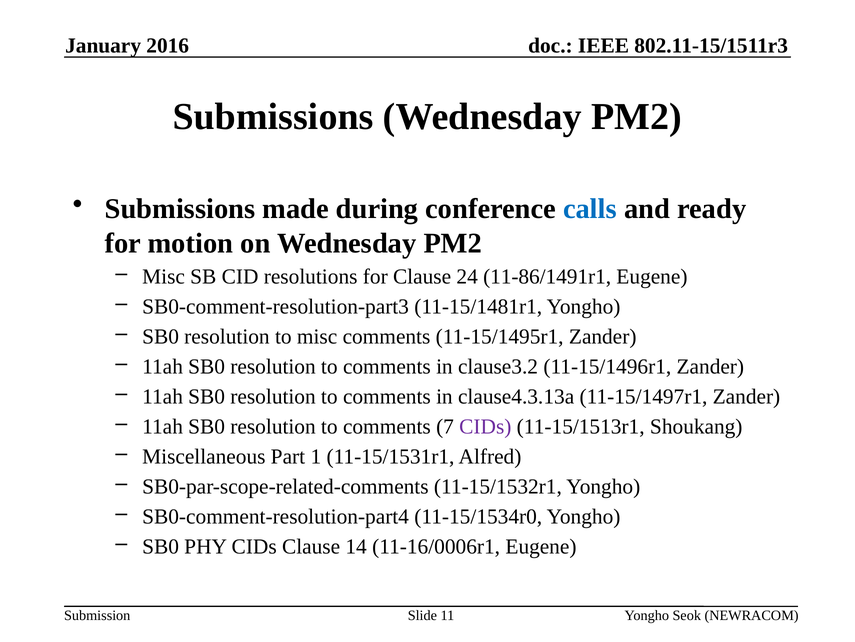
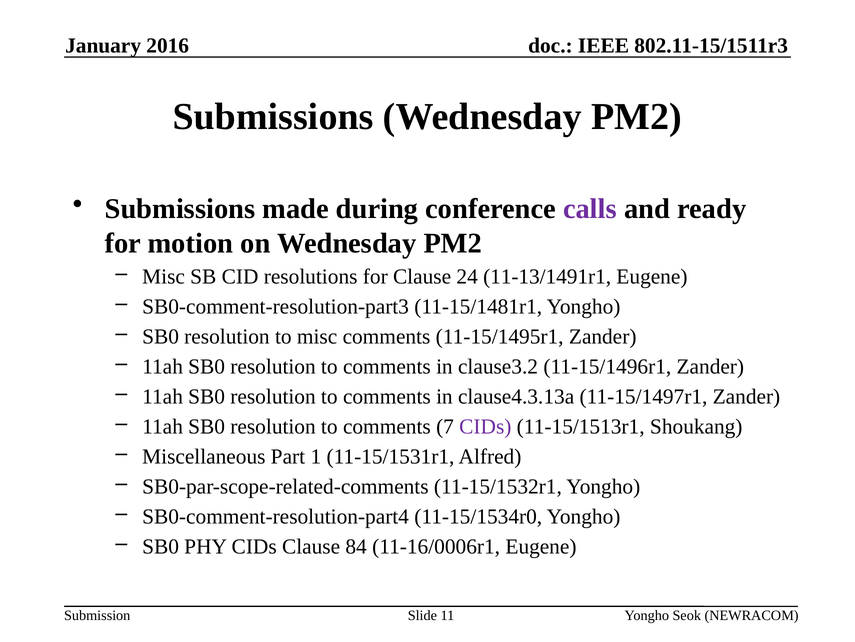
calls colour: blue -> purple
11-86/1491r1: 11-86/1491r1 -> 11-13/1491r1
14: 14 -> 84
